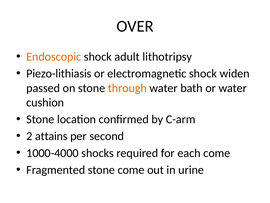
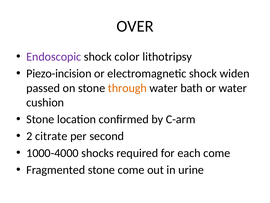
Endoscopic colour: orange -> purple
adult: adult -> color
Piezo-lithiasis: Piezo-lithiasis -> Piezo-incision
attains: attains -> citrate
